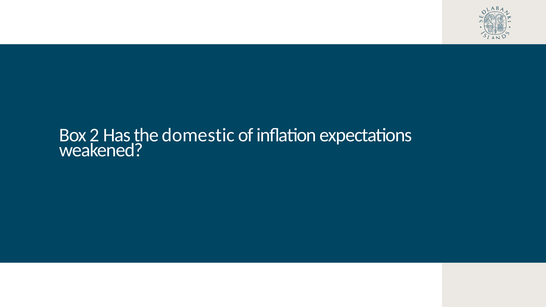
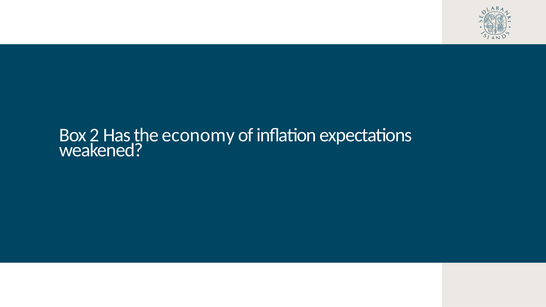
domestic: domestic -> economy
